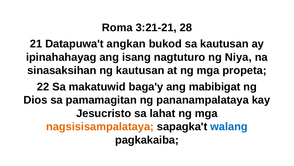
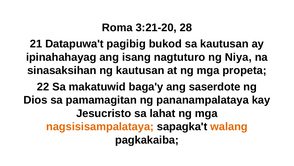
3:21-21: 3:21-21 -> 3:21-20
angkan: angkan -> pagibig
mabibigat: mabibigat -> saserdote
walang colour: blue -> orange
